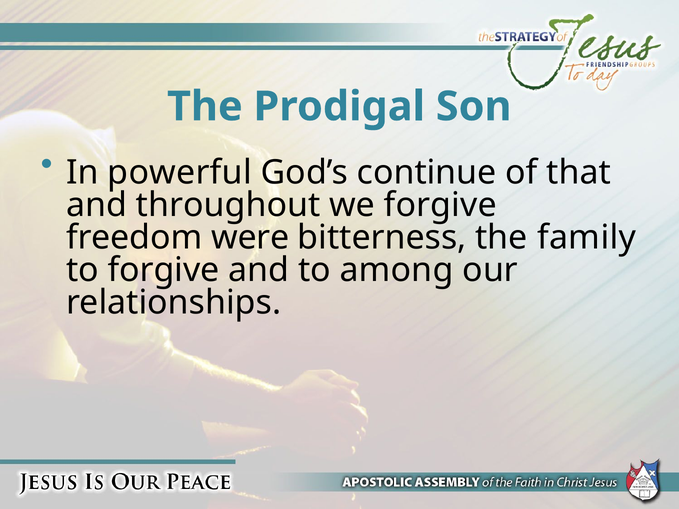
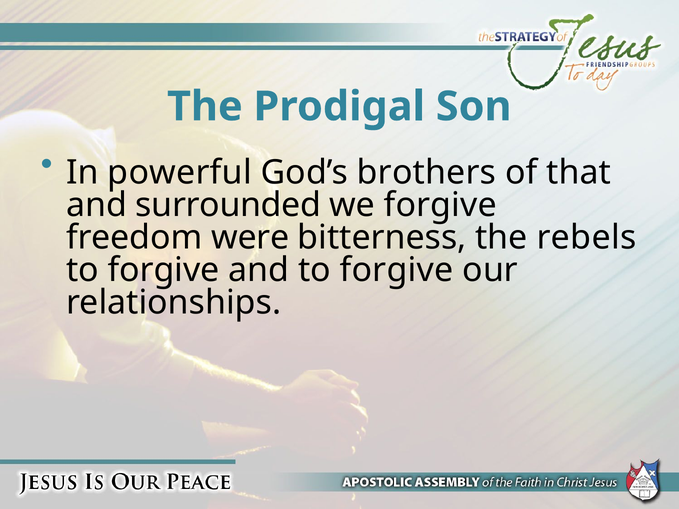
continue: continue -> brothers
throughout: throughout -> surrounded
family: family -> rebels
and to among: among -> forgive
